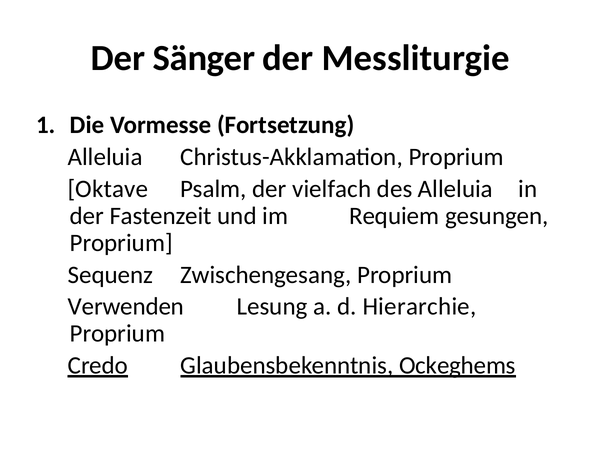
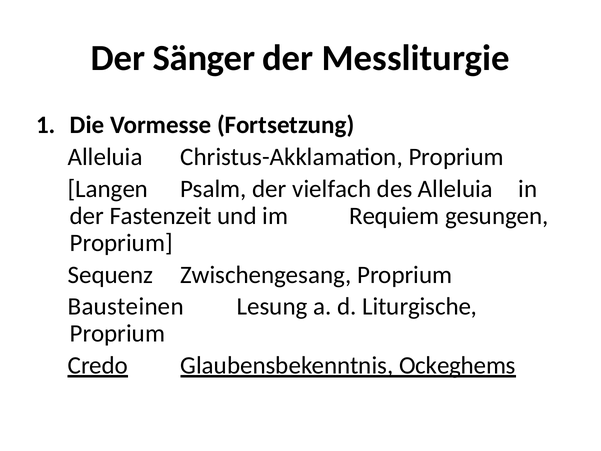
Oktave: Oktave -> Langen
Verwenden: Verwenden -> Bausteinen
Hierarchie: Hierarchie -> Liturgische
